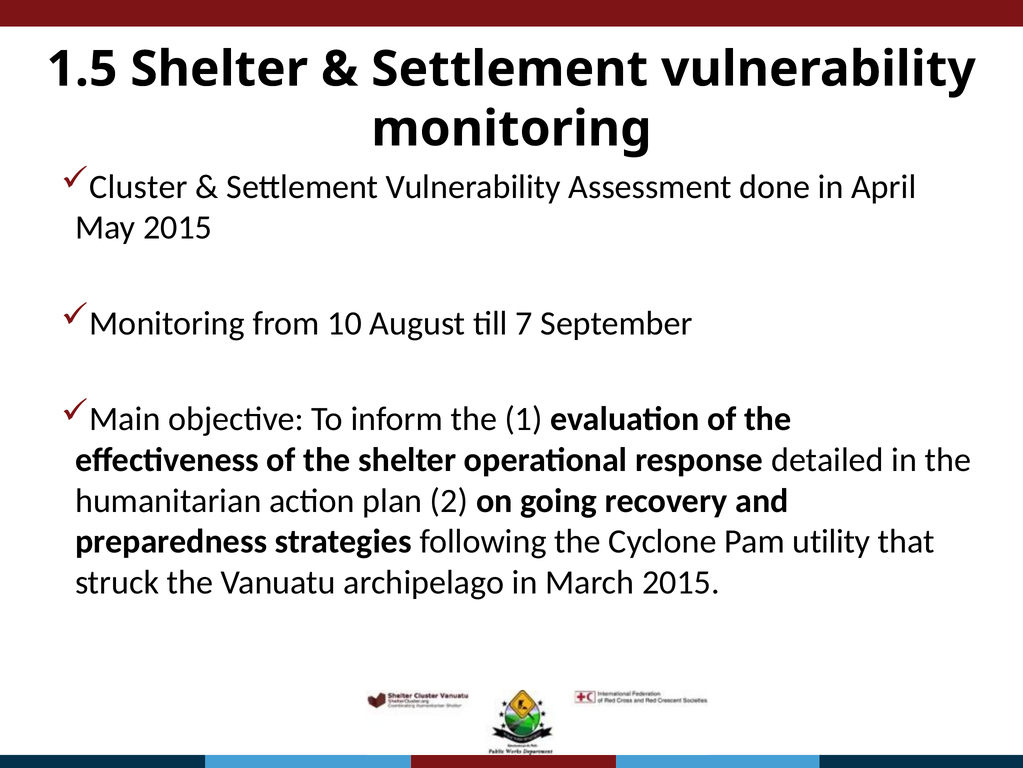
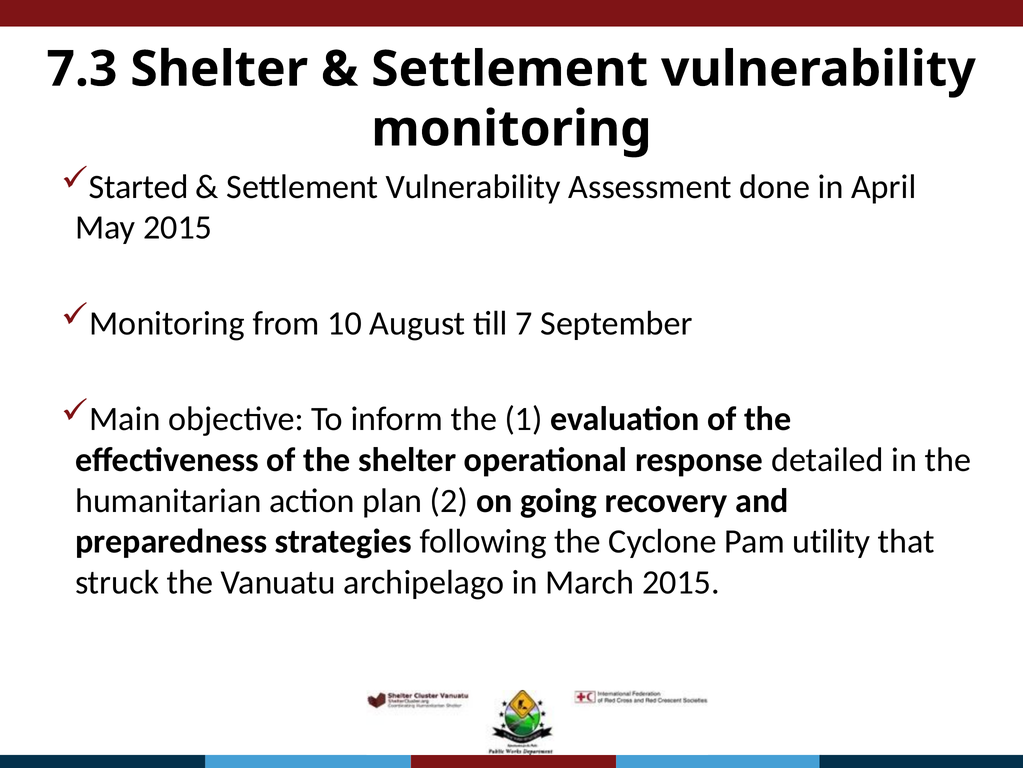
1.5: 1.5 -> 7.3
Cluster: Cluster -> Started
